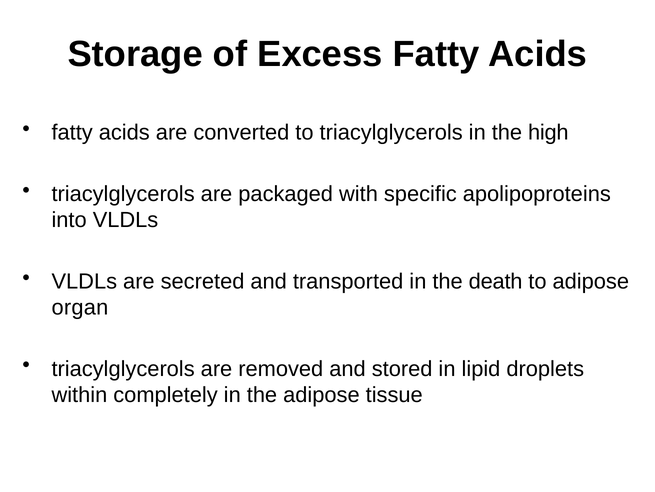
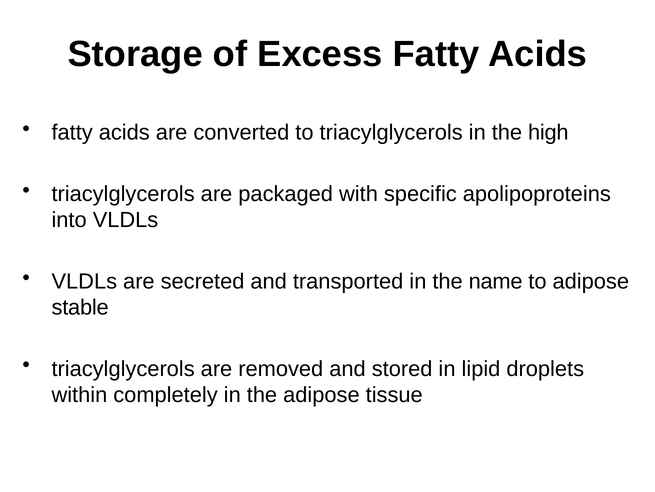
death: death -> name
organ: organ -> stable
